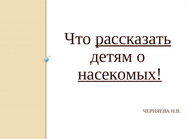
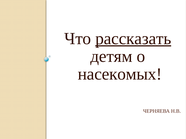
насекомых underline: present -> none
